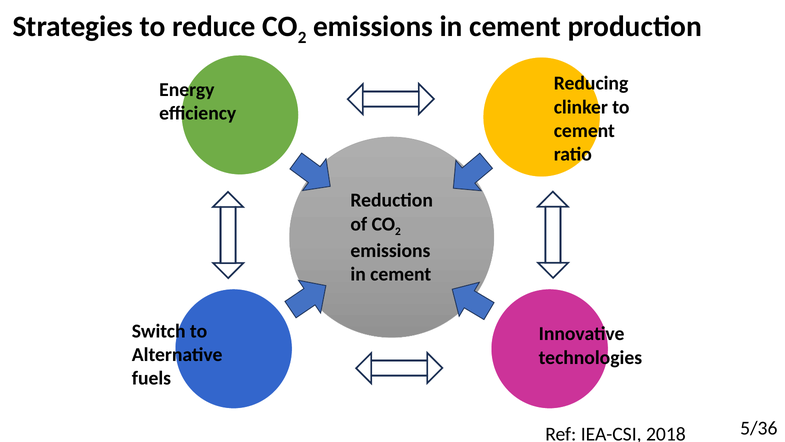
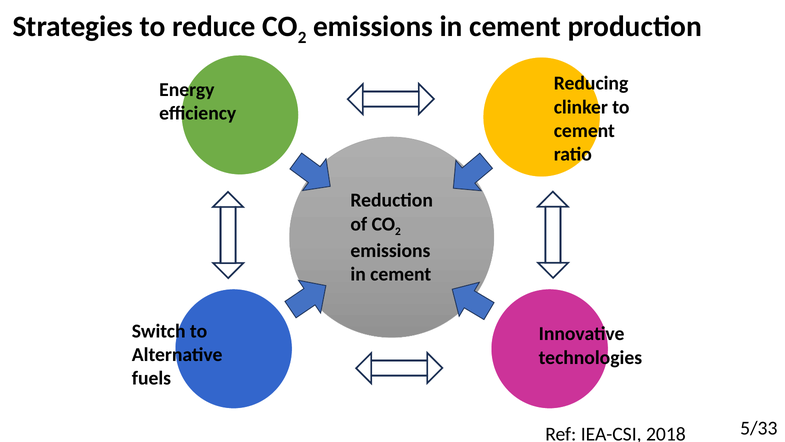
5/36: 5/36 -> 5/33
